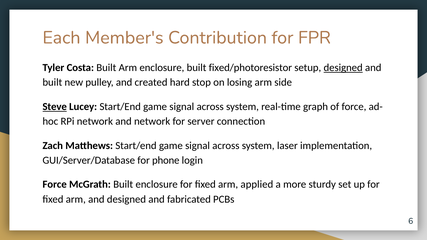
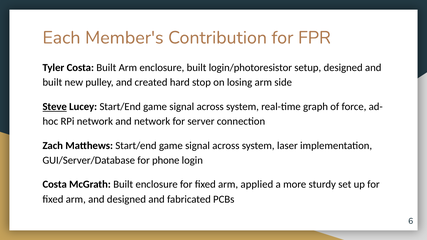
fixed/photoresistor: fixed/photoresistor -> login/photoresistor
designed at (343, 68) underline: present -> none
Force at (55, 185): Force -> Costa
